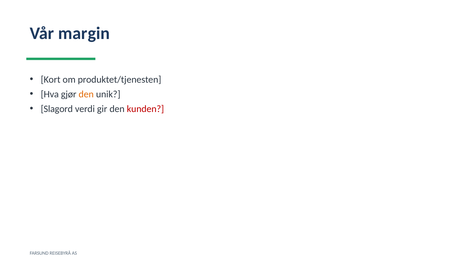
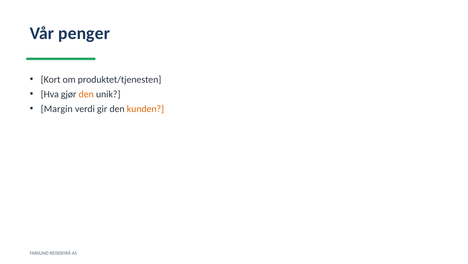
margin: margin -> penger
Slagord: Slagord -> Margin
kunden colour: red -> orange
